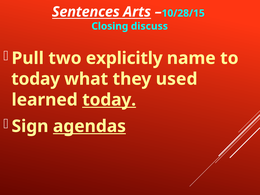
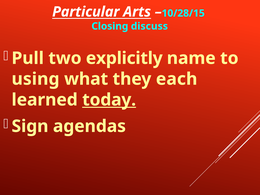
Sentences: Sentences -> Particular
today at (36, 79): today -> using
used: used -> each
agendas underline: present -> none
